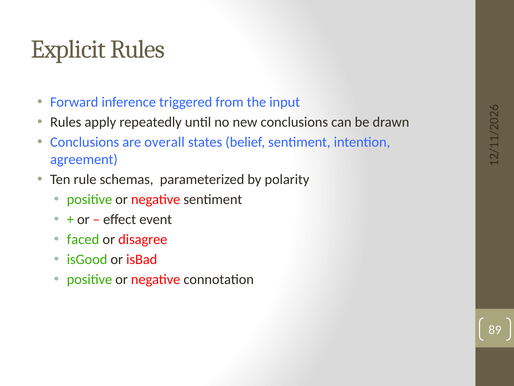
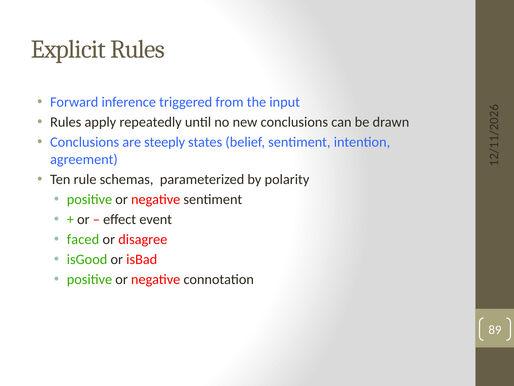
overall: overall -> steeply
